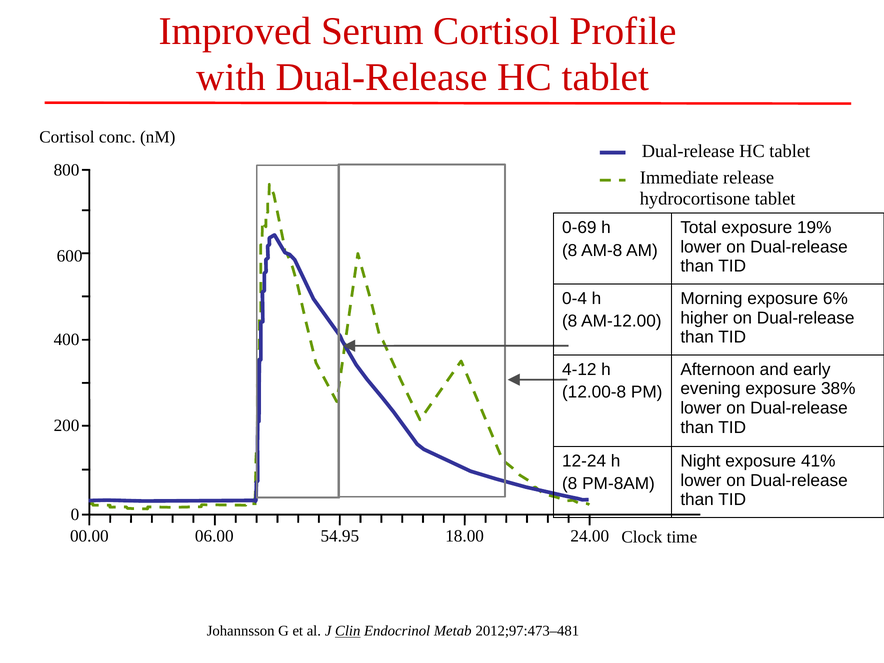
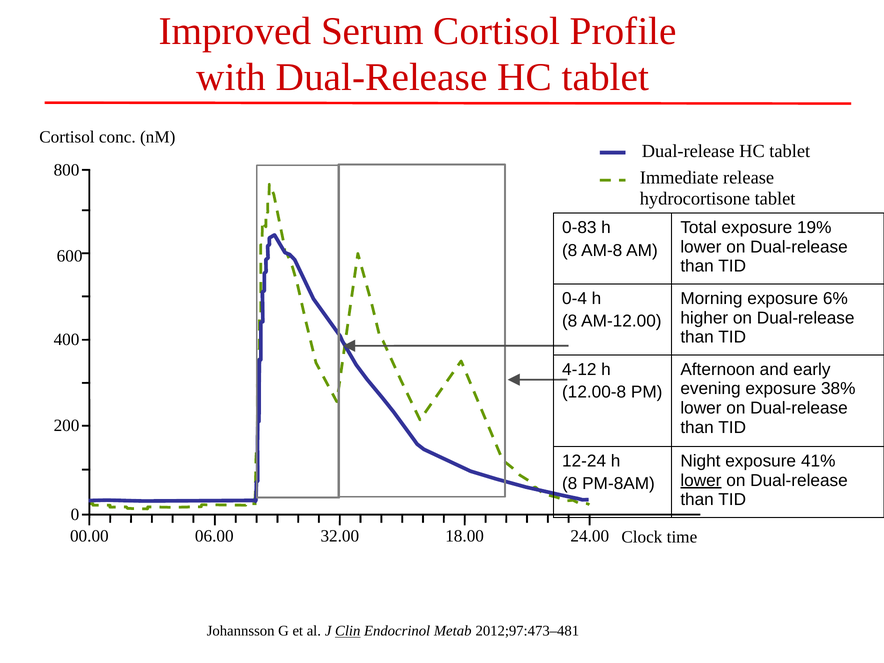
0-69: 0-69 -> 0-83
lower at (701, 480) underline: none -> present
54.95: 54.95 -> 32.00
